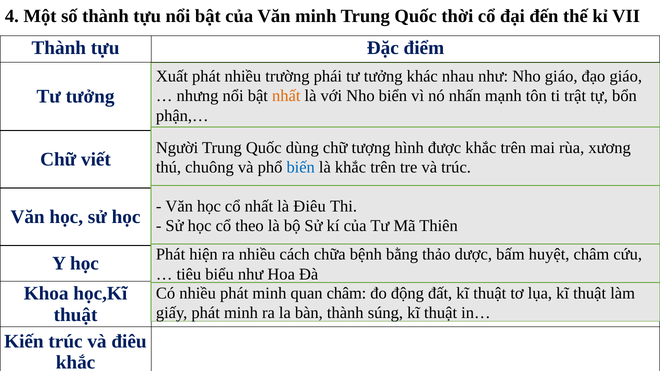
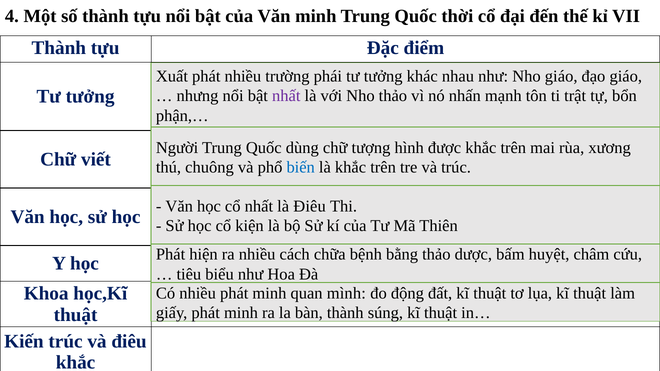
nhất at (286, 96) colour: orange -> purple
Nho biển: biển -> thảo
theo: theo -> kiện
quan châm: châm -> mình
